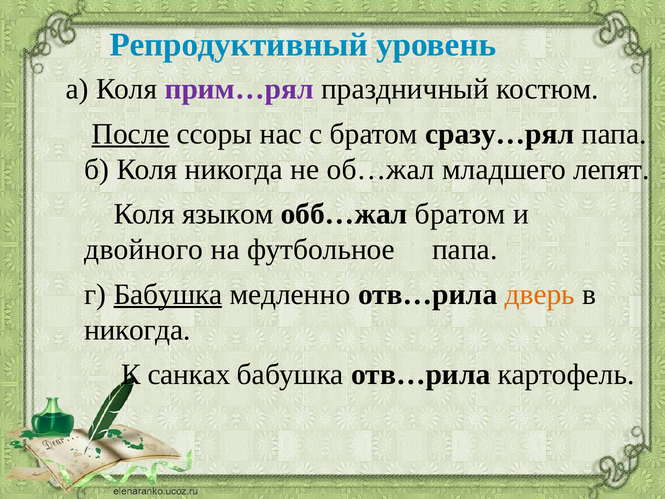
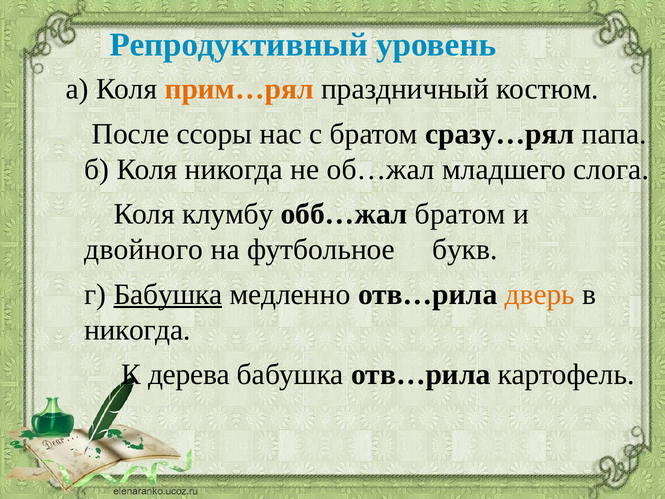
прим…рял colour: purple -> orange
После underline: present -> none
лепят: лепят -> слога
языком: языком -> клумбу
футбольное папа: папа -> букв
санках: санках -> дерева
